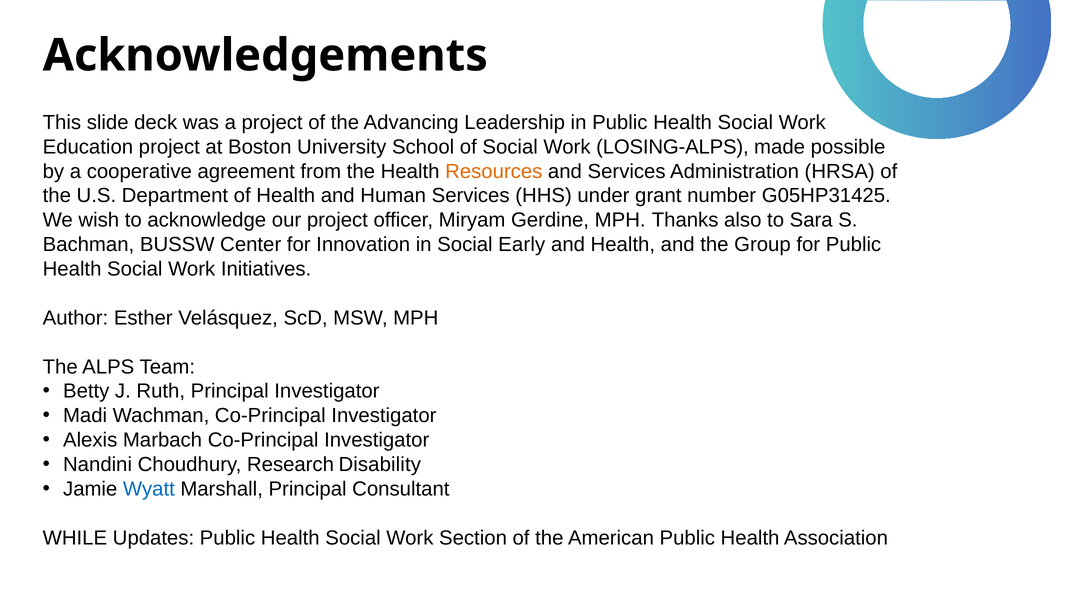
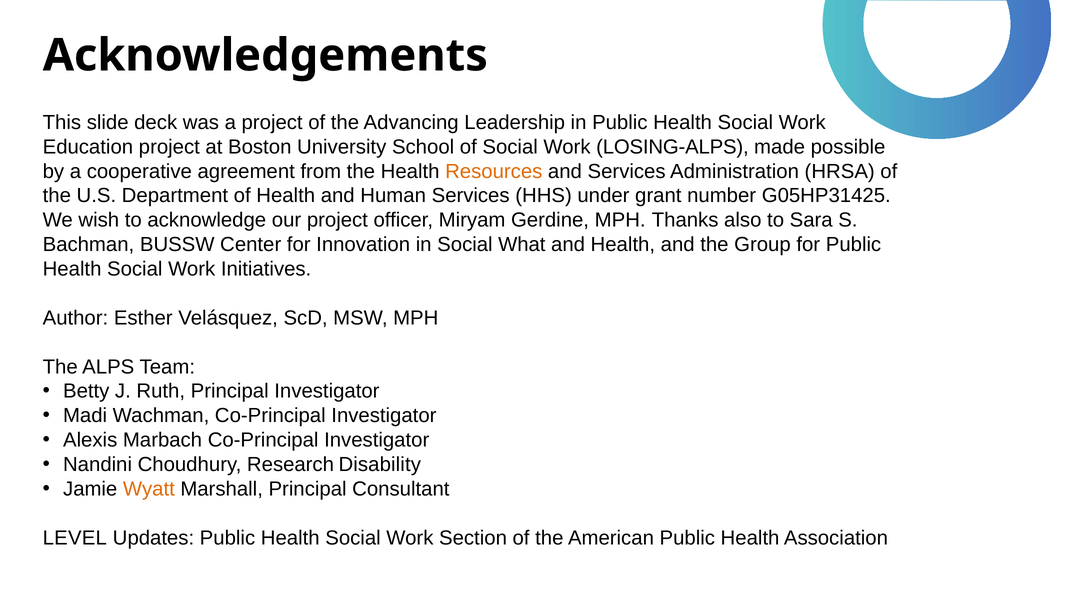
Early: Early -> What
Wyatt colour: blue -> orange
WHILE: WHILE -> LEVEL
